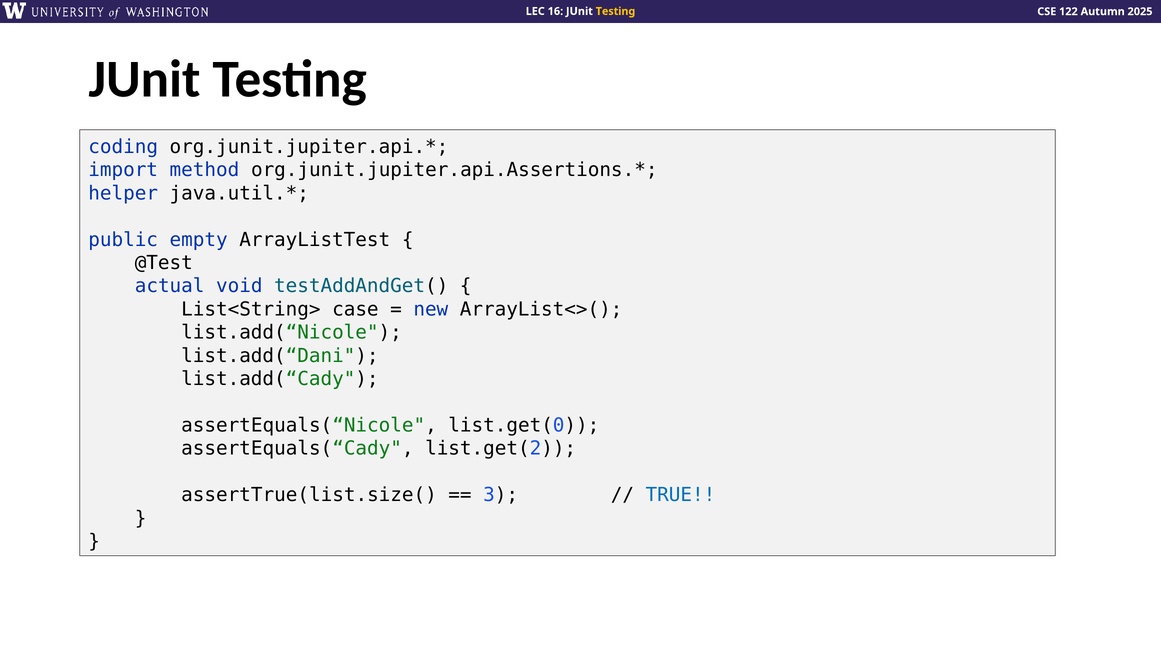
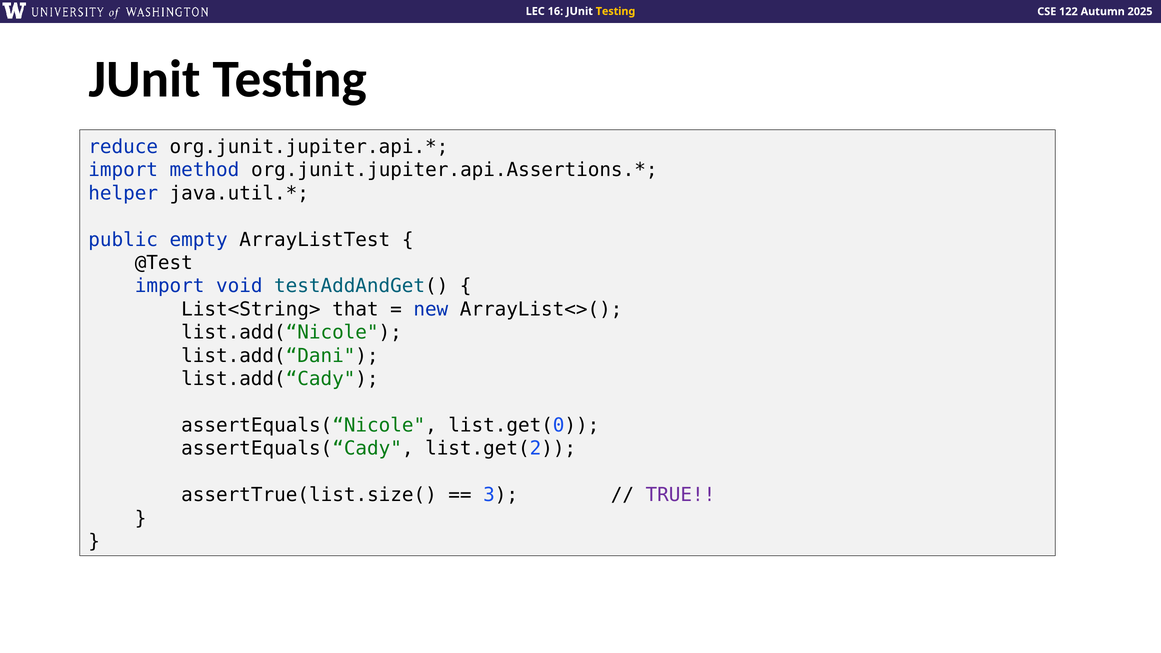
coding: coding -> reduce
actual at (170, 286): actual -> import
case: case -> that
TRUE colour: blue -> purple
